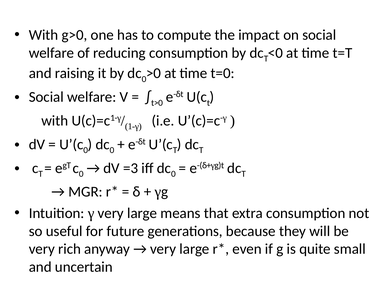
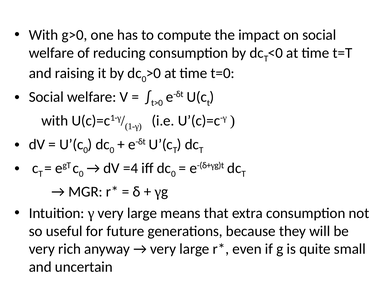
=3: =3 -> =4
